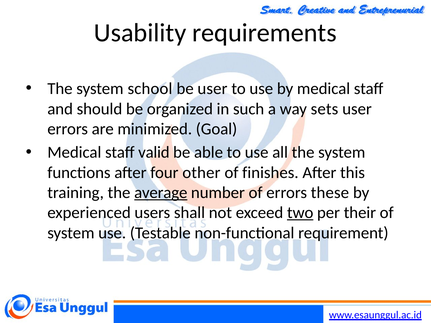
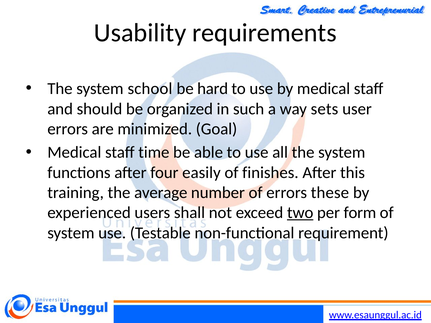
be user: user -> hard
valid: valid -> time
other: other -> easily
average underline: present -> none
their: their -> form
